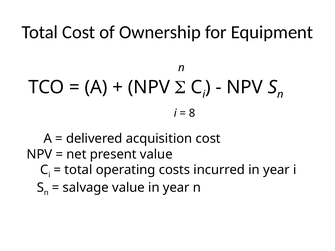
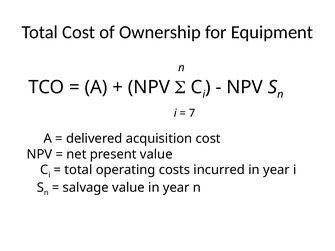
8: 8 -> 7
